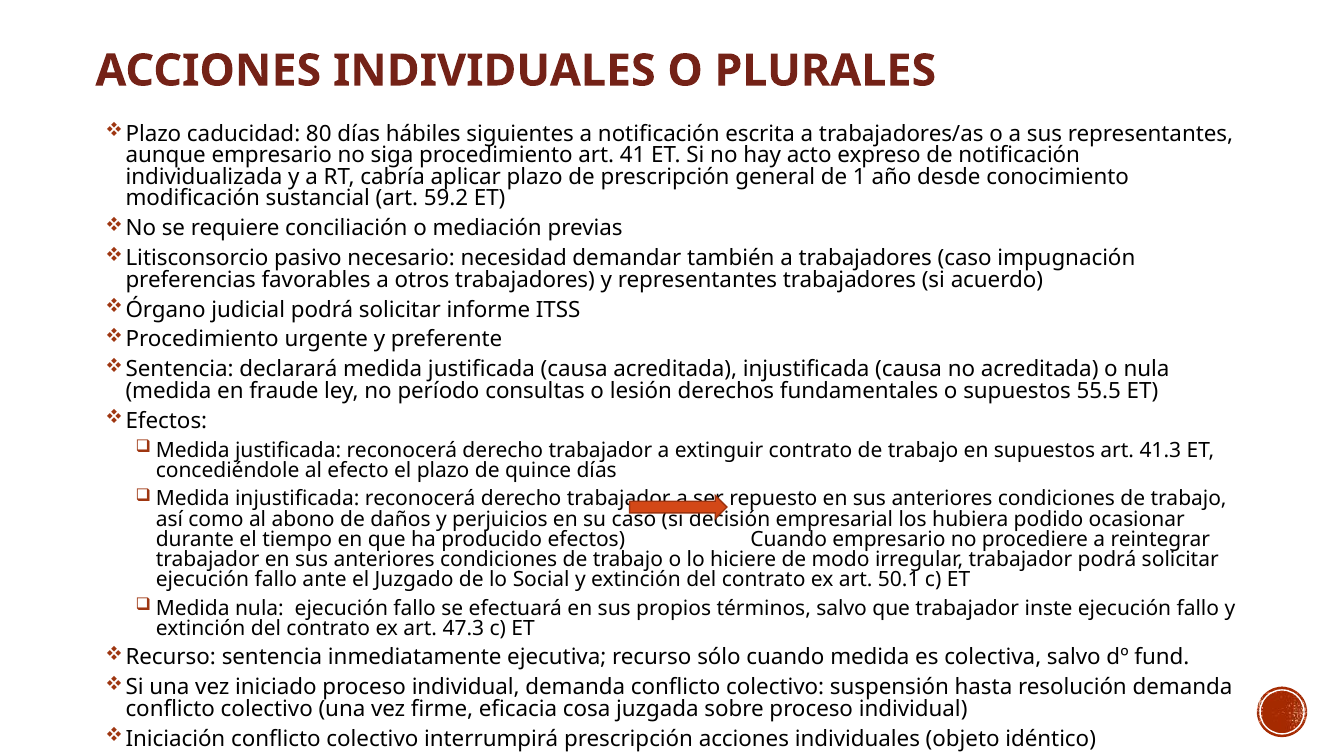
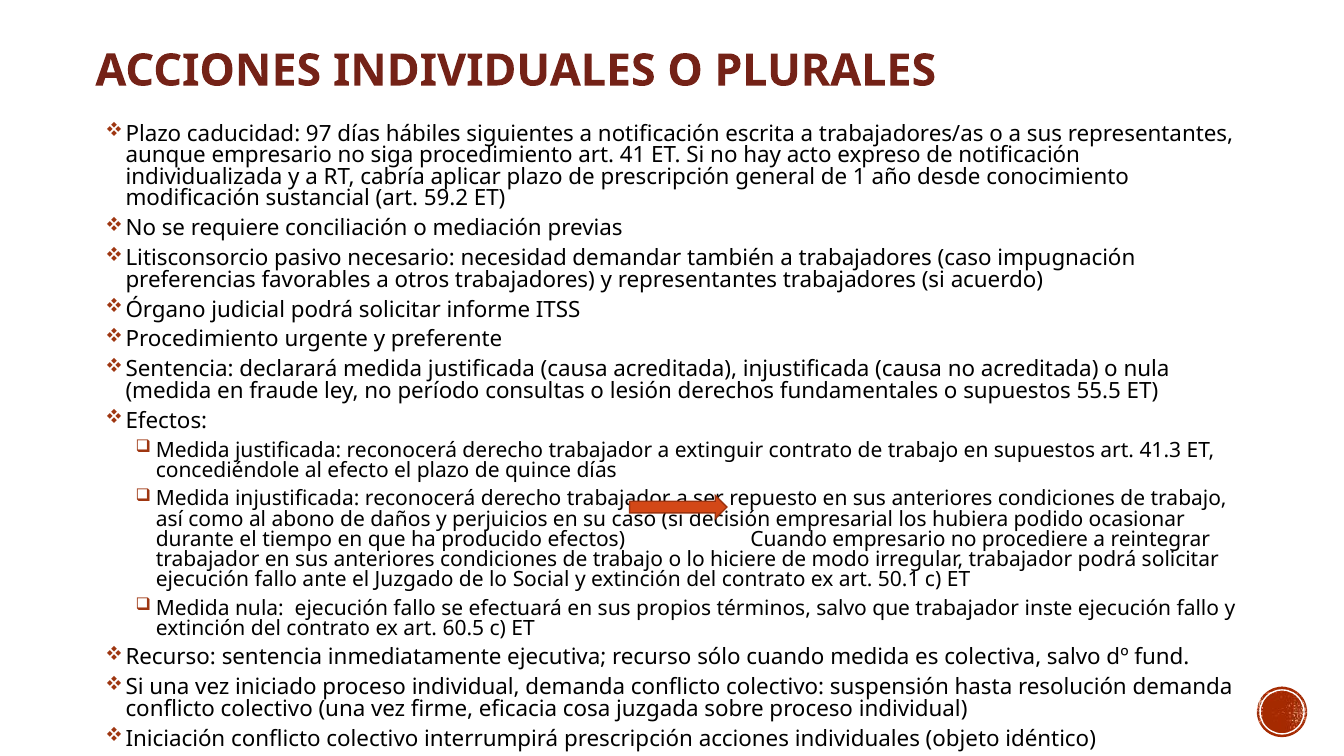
80: 80 -> 97
47.3: 47.3 -> 60.5
